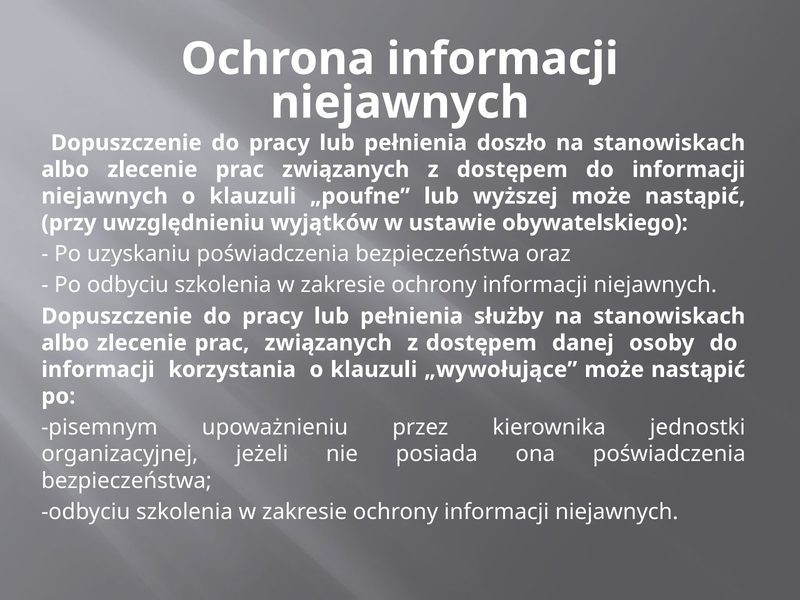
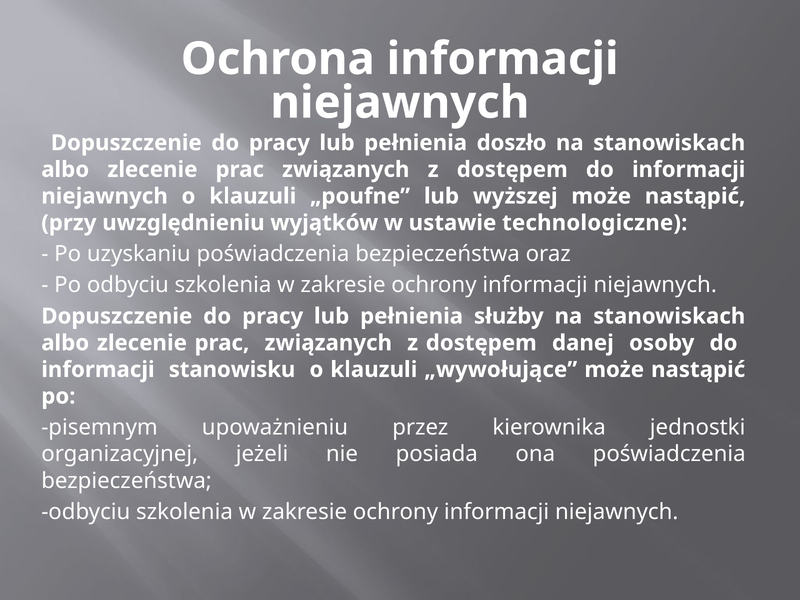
obywatelskiego: obywatelskiego -> technologiczne
korzystania: korzystania -> stanowisku
